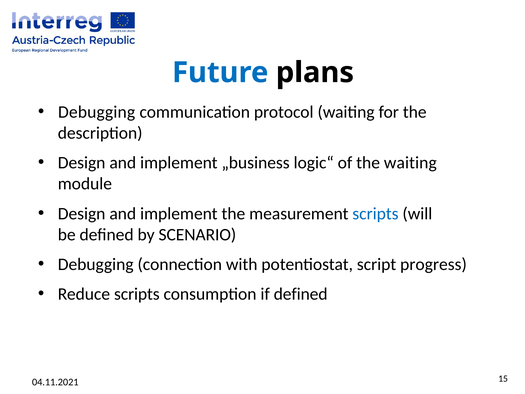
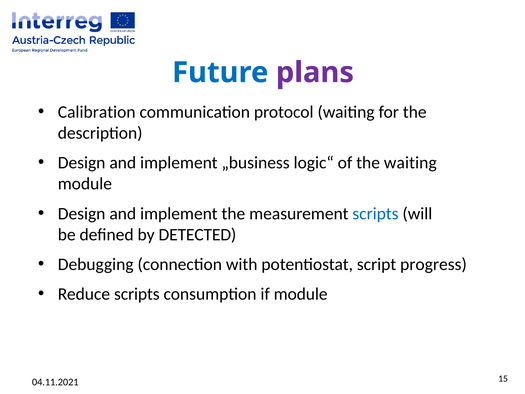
plans colour: black -> purple
Debugging at (97, 112): Debugging -> Calibration
SCENARIO: SCENARIO -> DETECTED
if defined: defined -> module
